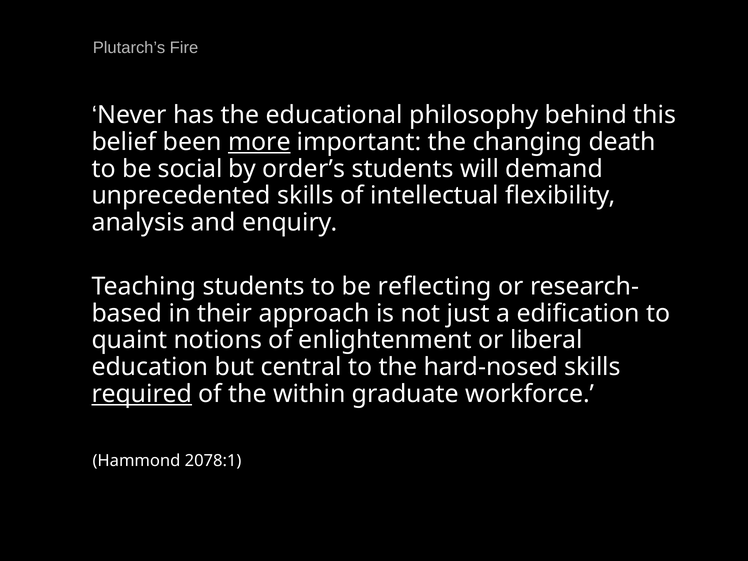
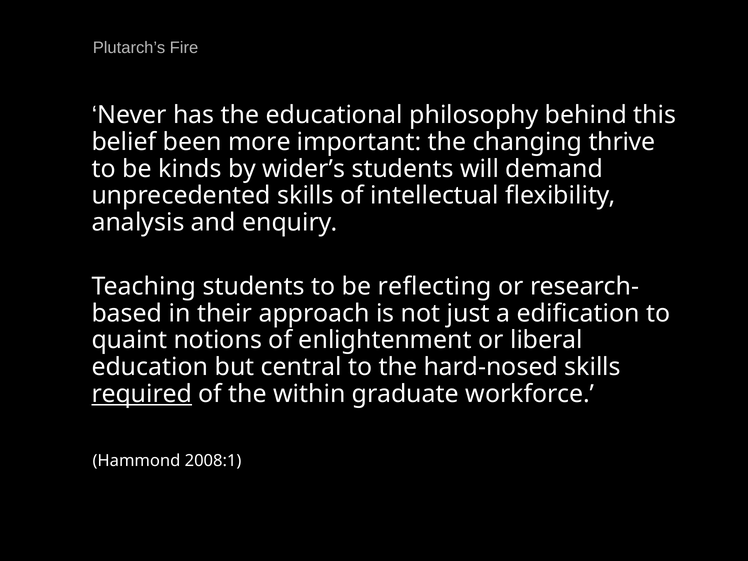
more underline: present -> none
death: death -> thrive
social: social -> kinds
order’s: order’s -> wider’s
2078:1: 2078:1 -> 2008:1
